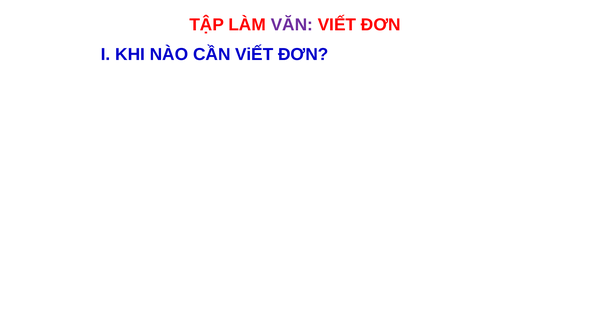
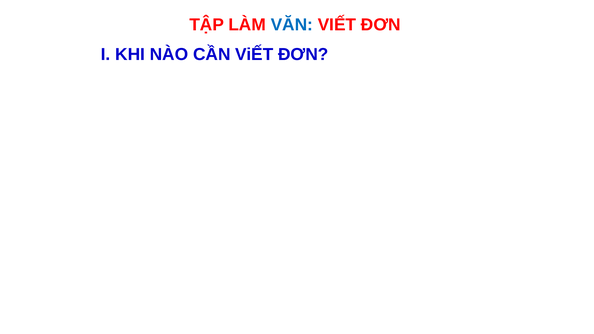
VĂN colour: purple -> blue
